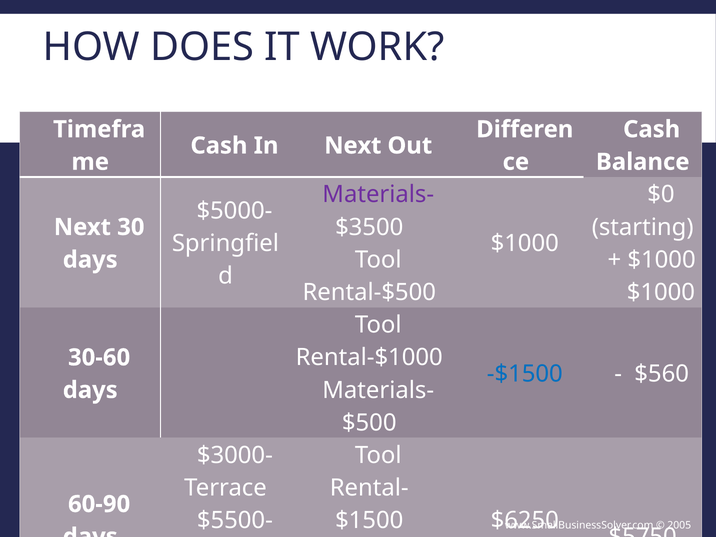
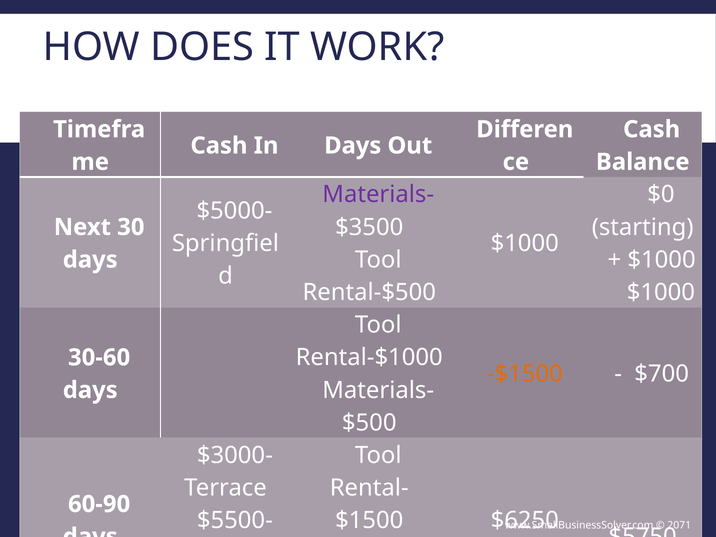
In Next: Next -> Days
-$1500 colour: blue -> orange
$560: $560 -> $700
2005: 2005 -> 2071
